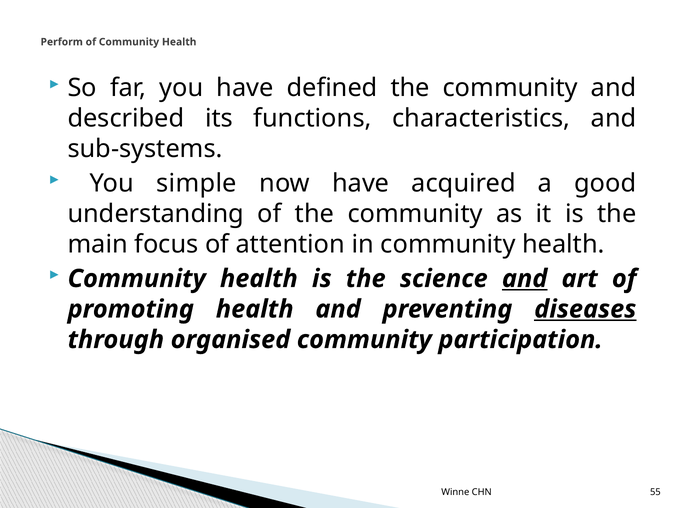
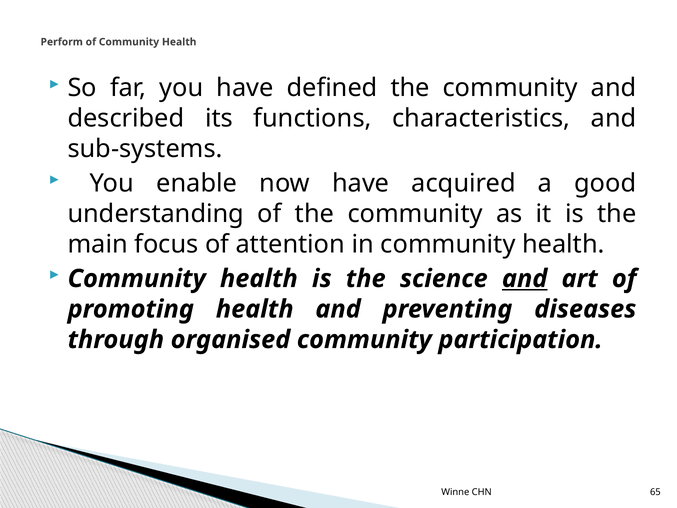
simple: simple -> enable
diseases underline: present -> none
55: 55 -> 65
